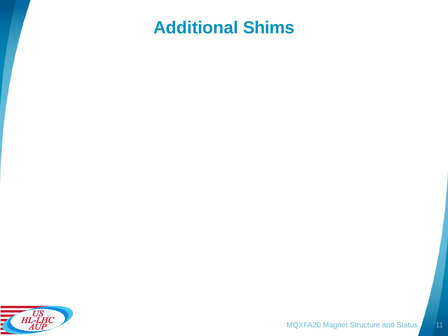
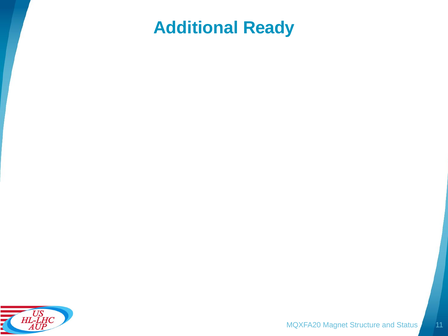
Shims: Shims -> Ready
